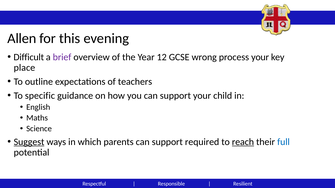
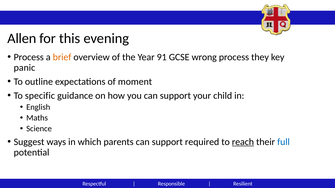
Difficult at (29, 57): Difficult -> Process
brief colour: purple -> orange
12: 12 -> 91
process your: your -> they
place: place -> panic
teachers: teachers -> moment
Suggest underline: present -> none
